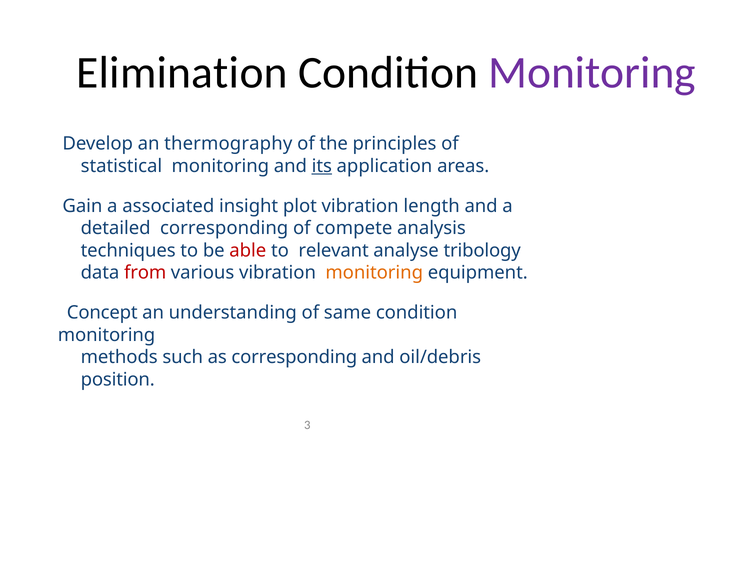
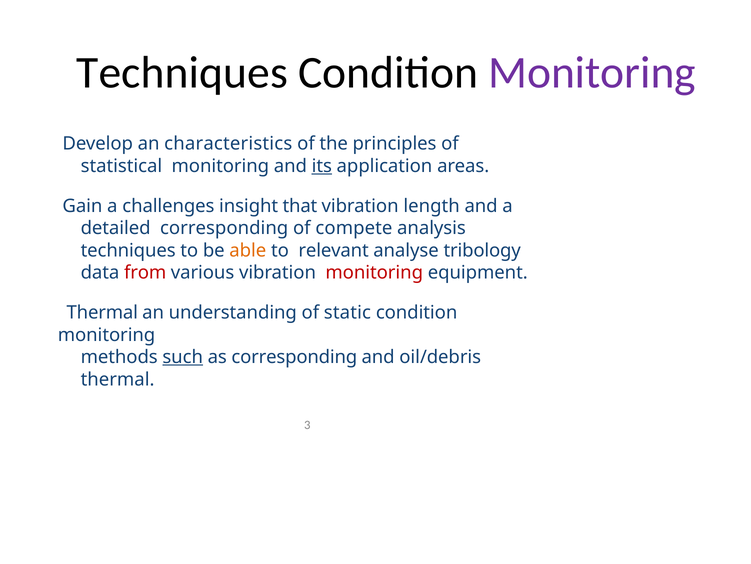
Elimination at (182, 73): Elimination -> Techniques
thermography: thermography -> characteristics
associated: associated -> challenges
plot: plot -> that
able colour: red -> orange
monitoring at (374, 273) colour: orange -> red
Concept at (102, 313): Concept -> Thermal
same: same -> static
such underline: none -> present
position at (118, 380): position -> thermal
